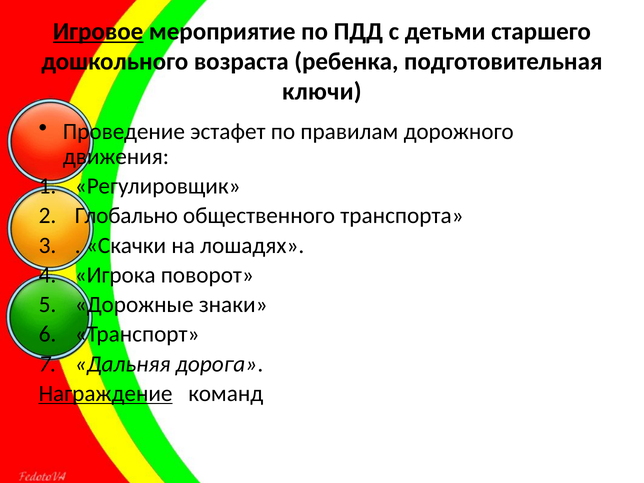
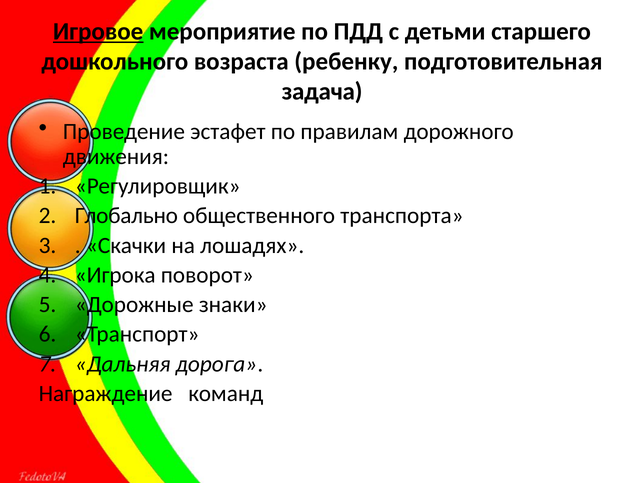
ребенка: ребенка -> ребенку
ключи: ключи -> задача
Награждение underline: present -> none
